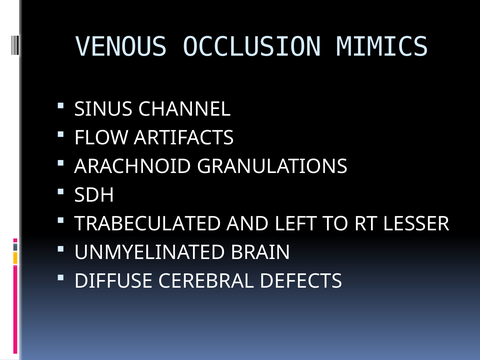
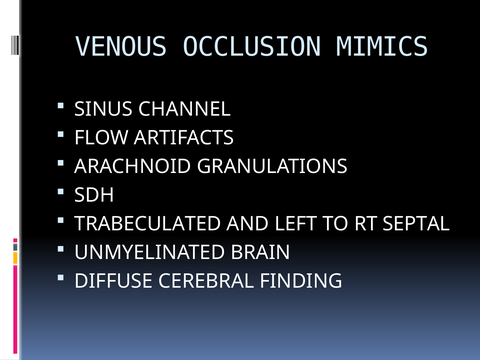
LESSER: LESSER -> SEPTAL
DEFECTS: DEFECTS -> FINDING
